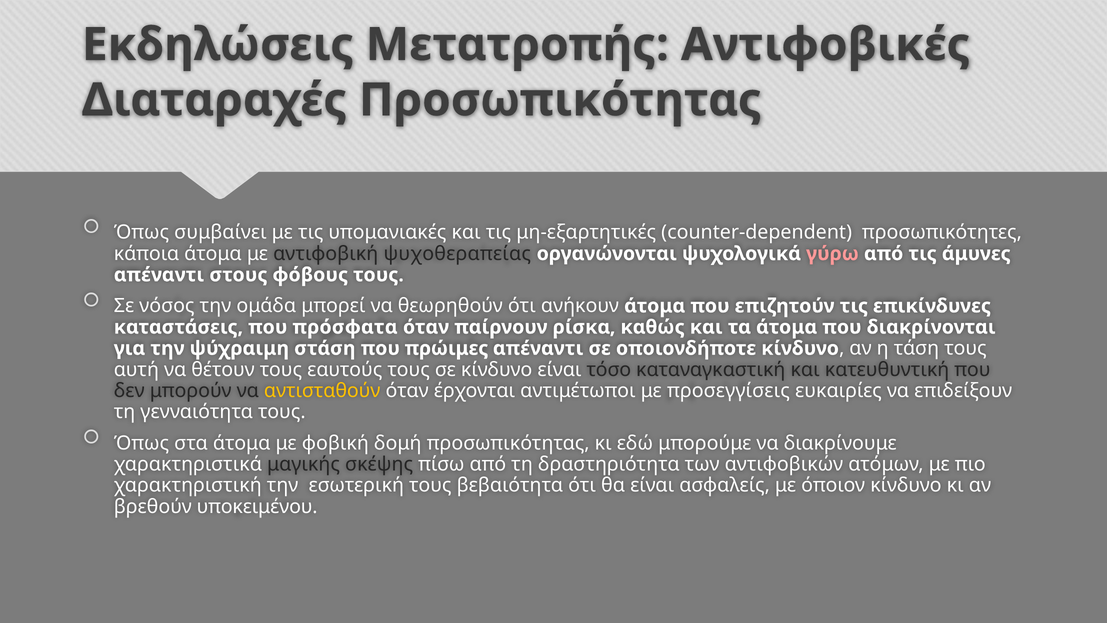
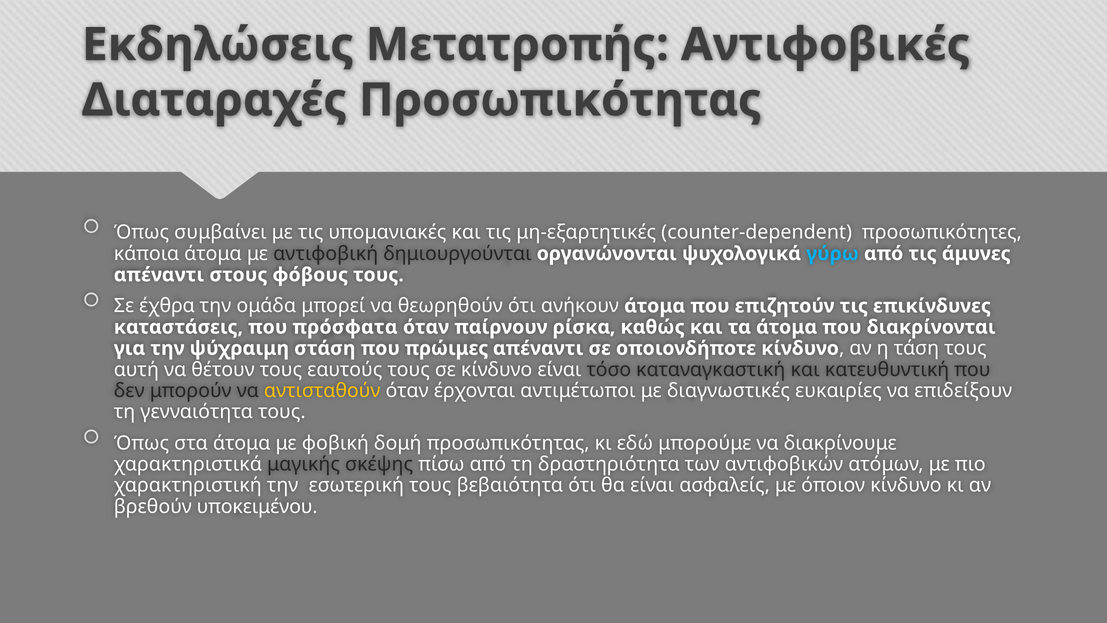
ψυχοθεραπείας: ψυχοθεραπείας -> δημιουργούνται
γύρω colour: pink -> light blue
νόσος: νόσος -> έχθρα
προσεγγίσεις: προσεγγίσεις -> διαγνωστικές
